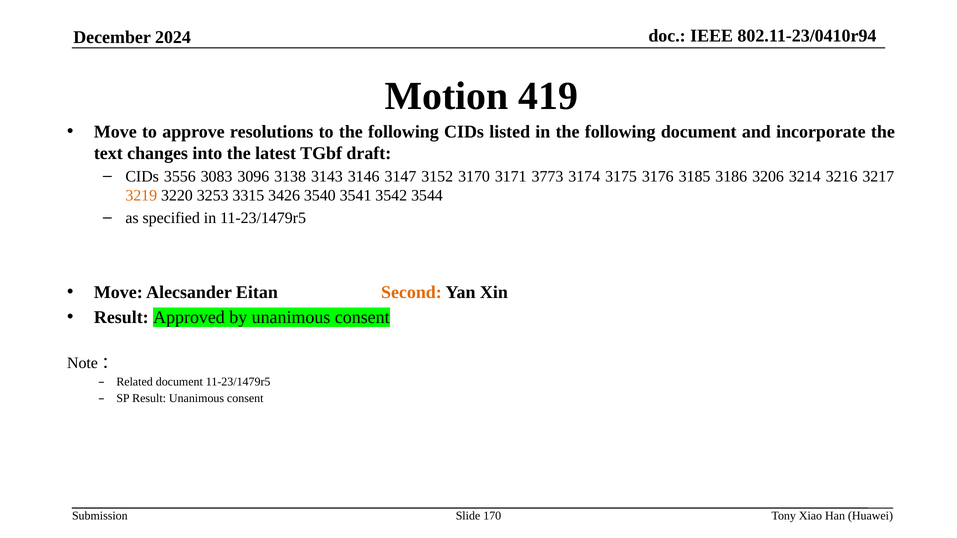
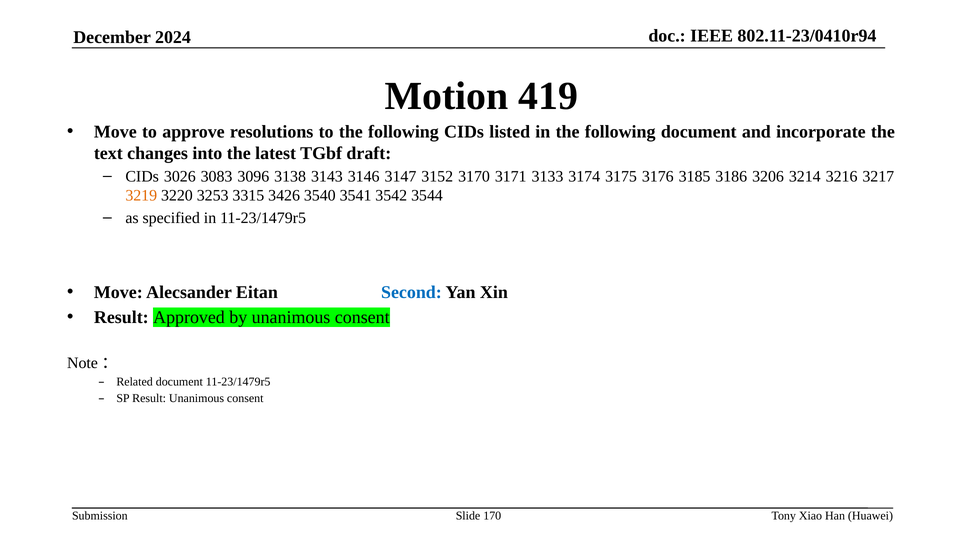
3556: 3556 -> 3026
3773: 3773 -> 3133
Second colour: orange -> blue
